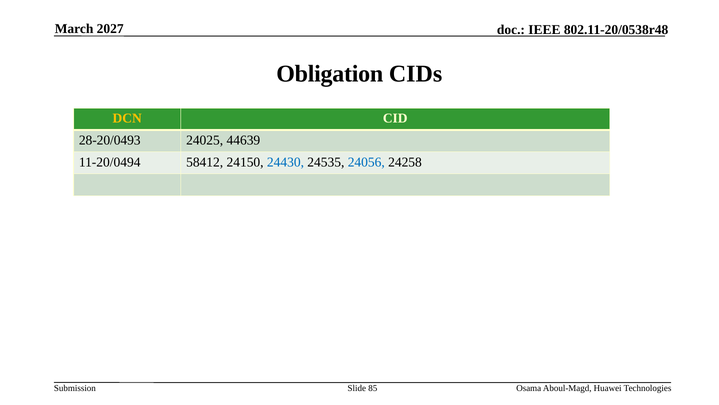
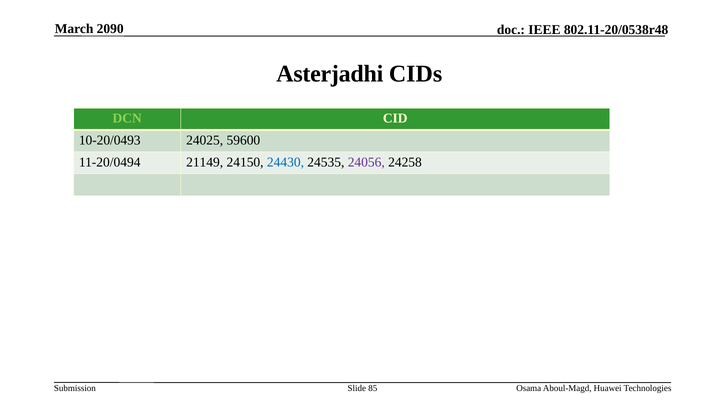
2027: 2027 -> 2090
Obligation: Obligation -> Asterjadhi
DCN colour: yellow -> light green
28-20/0493: 28-20/0493 -> 10-20/0493
44639: 44639 -> 59600
58412: 58412 -> 21149
24056 colour: blue -> purple
